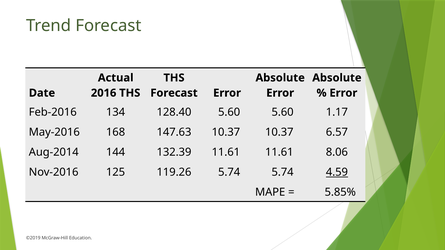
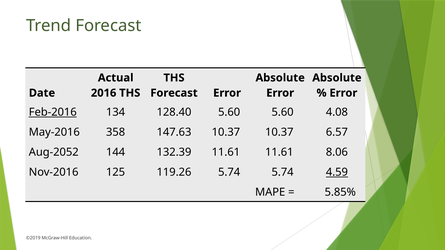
Feb-2016 underline: none -> present
1.17: 1.17 -> 4.08
168: 168 -> 358
Aug-2014: Aug-2014 -> Aug-2052
